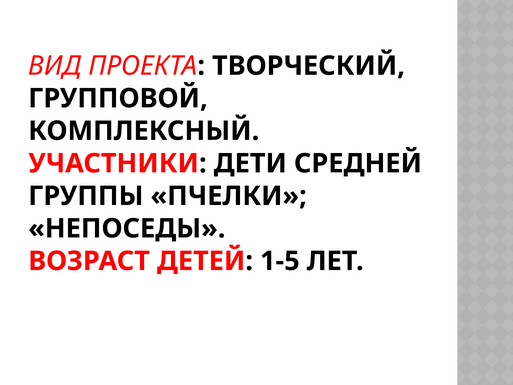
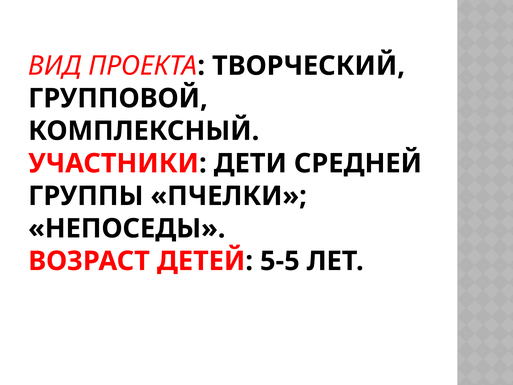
1-5: 1-5 -> 5-5
